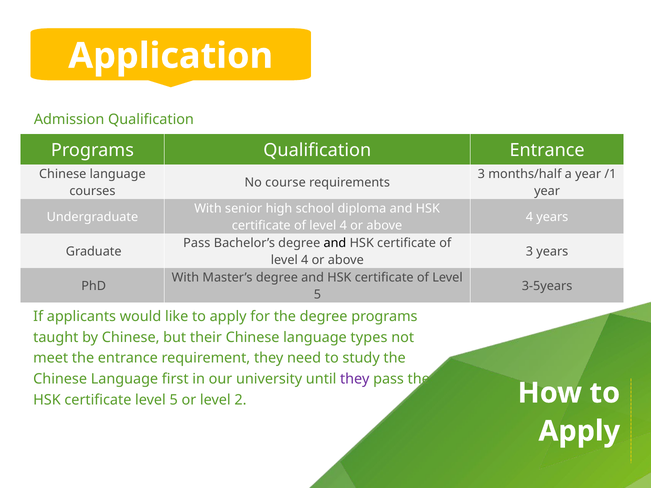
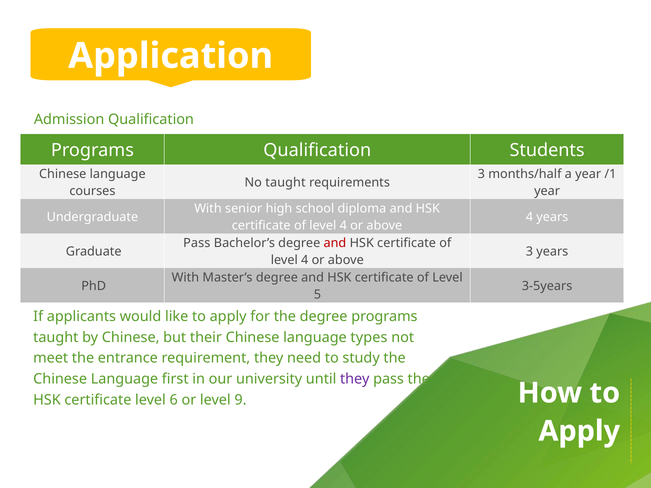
Qualification Entrance: Entrance -> Students
No course: course -> taught
and at (335, 243) colour: black -> red
certificate level 5: 5 -> 6
2: 2 -> 9
